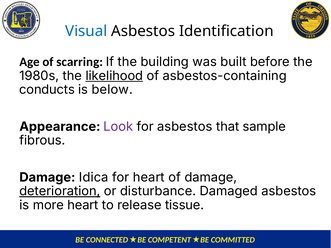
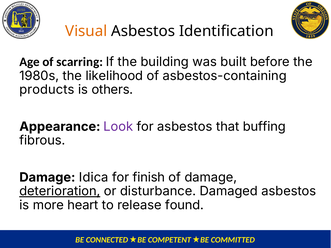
Visual colour: blue -> orange
likelihood underline: present -> none
conducts: conducts -> products
below: below -> others
sample: sample -> buffing
for heart: heart -> finish
tissue: tissue -> found
